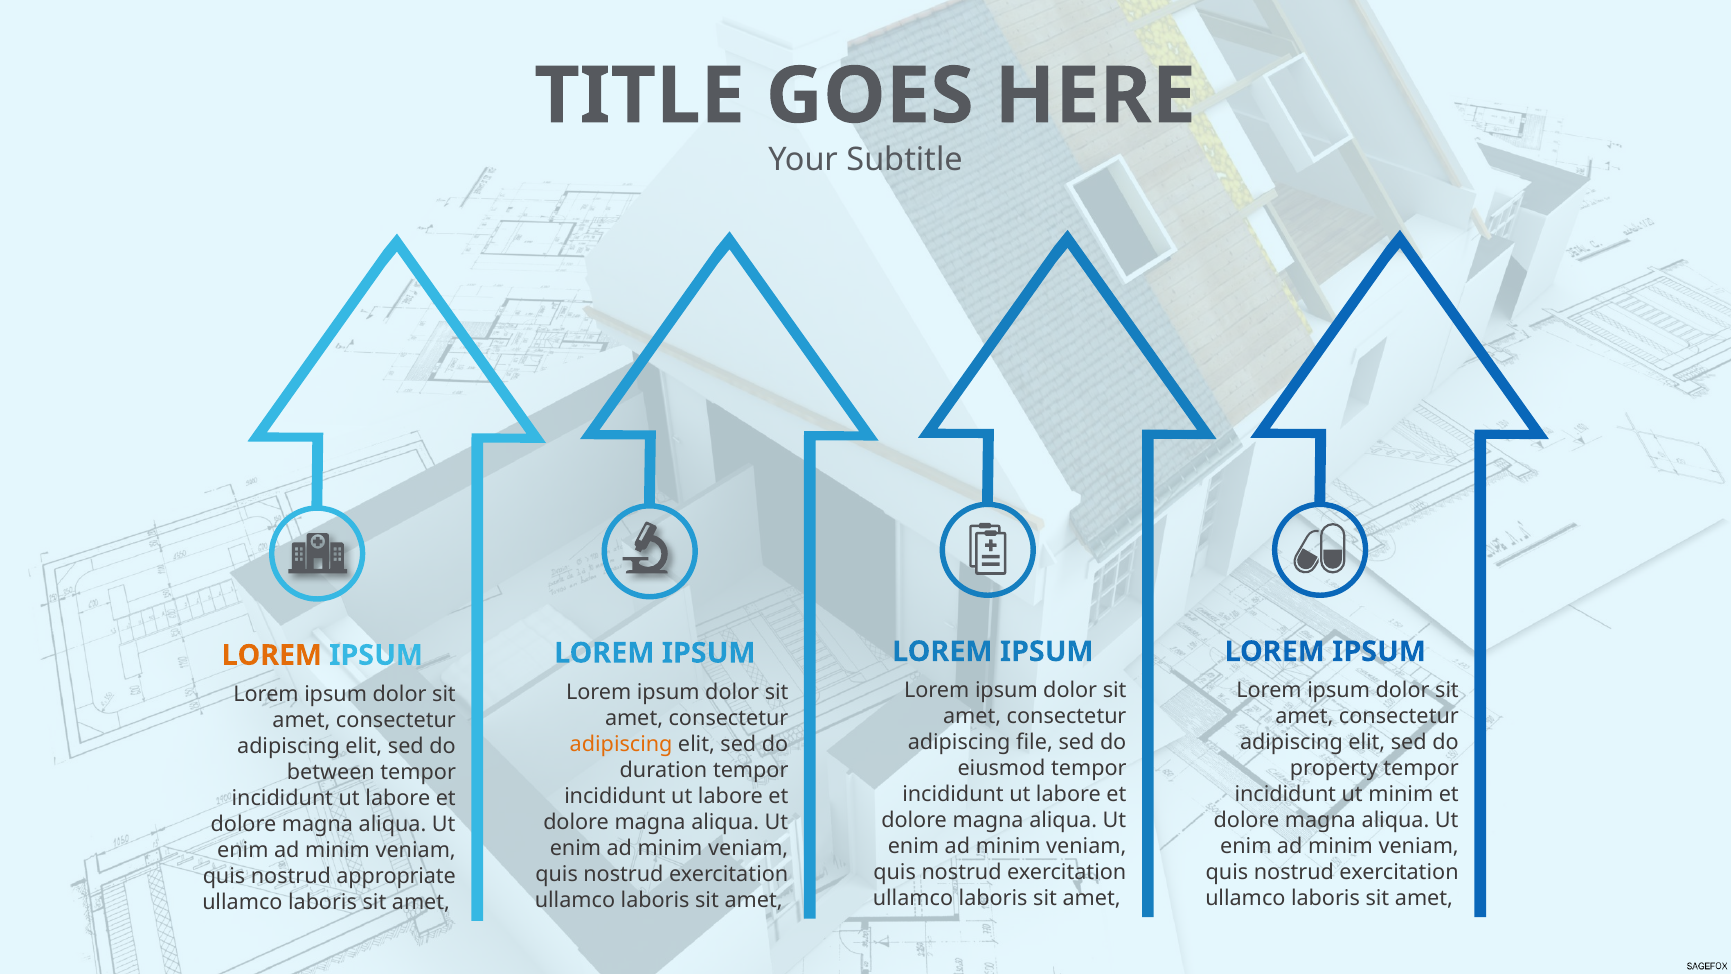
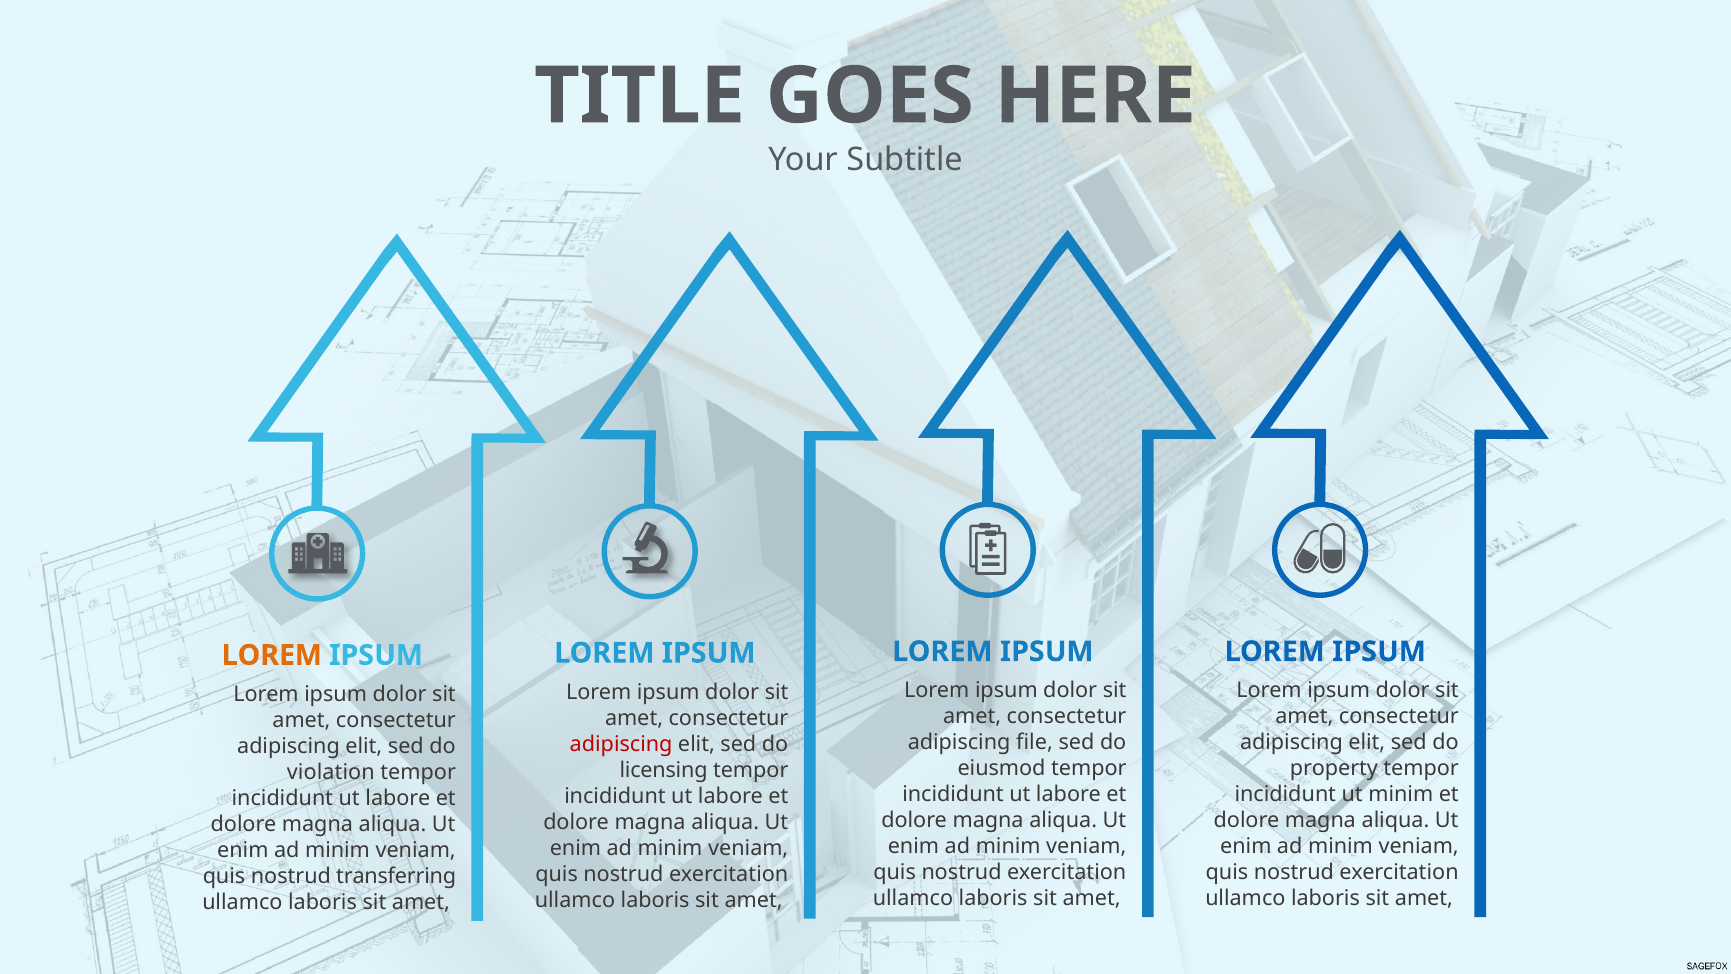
adipiscing at (621, 744) colour: orange -> red
duration: duration -> licensing
between: between -> violation
appropriate: appropriate -> transferring
